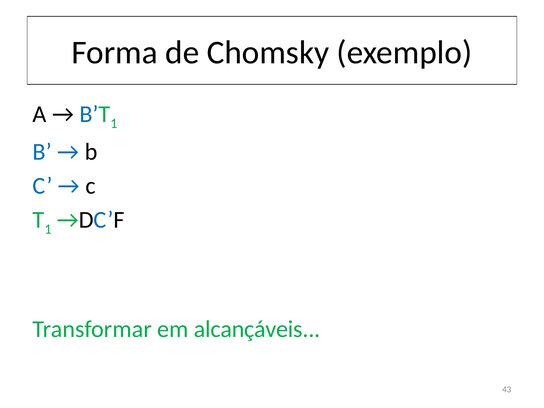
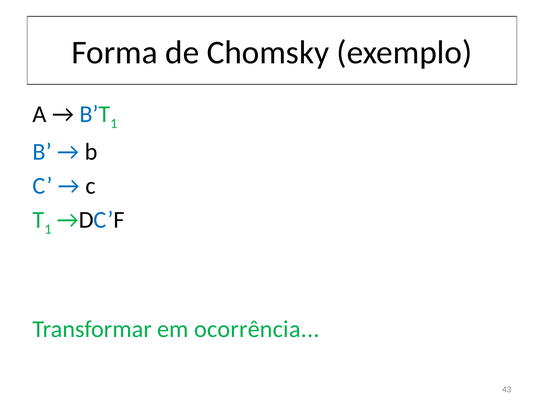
alcançáveis: alcançáveis -> ocorrência
